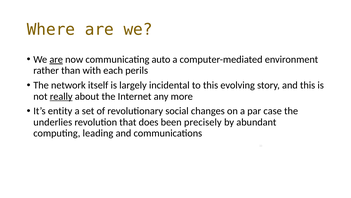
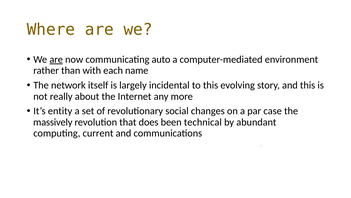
perils: perils -> name
really underline: present -> none
underlies: underlies -> massively
precisely: precisely -> technical
leading: leading -> current
